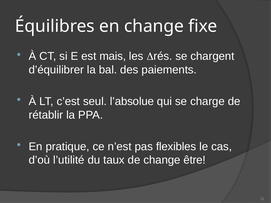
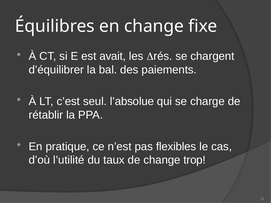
mais: mais -> avait
être: être -> trop
